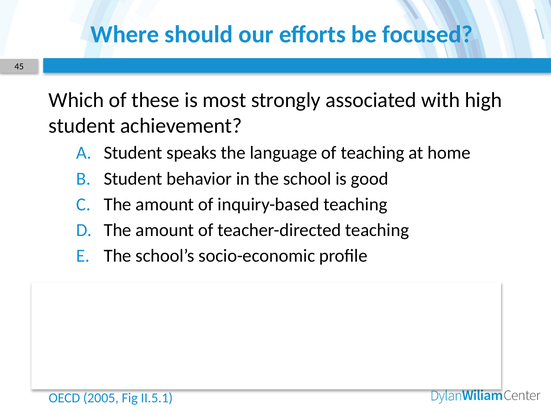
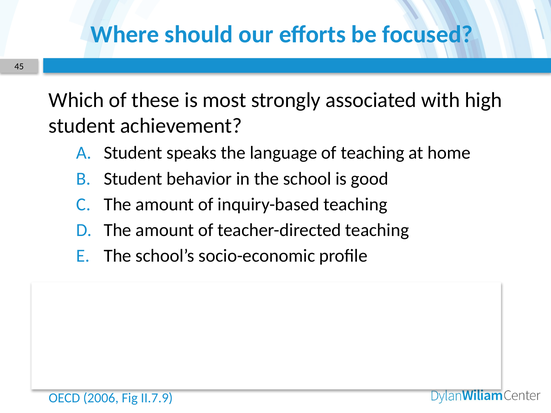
2005: 2005 -> 2006
II.5.1: II.5.1 -> II.7.9
